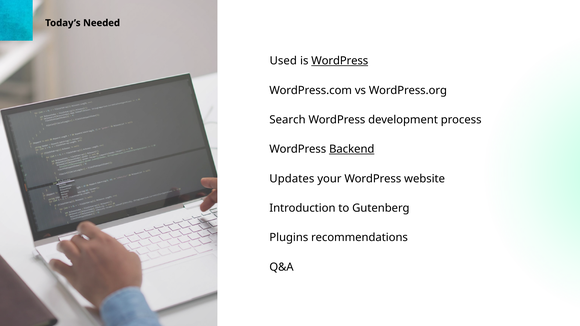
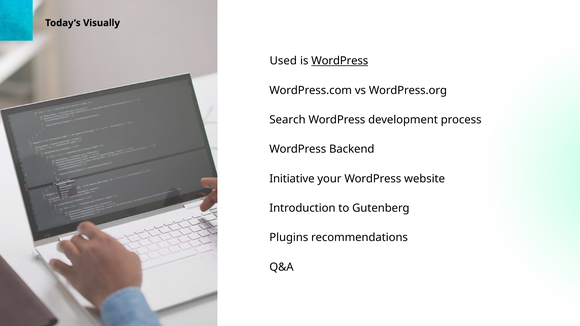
Needed: Needed -> Visually
Backend underline: present -> none
Updates: Updates -> Initiative
